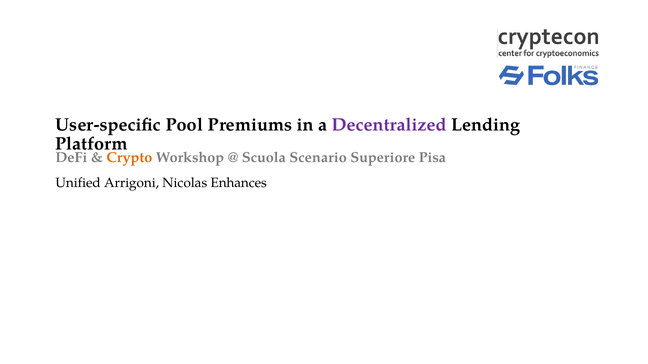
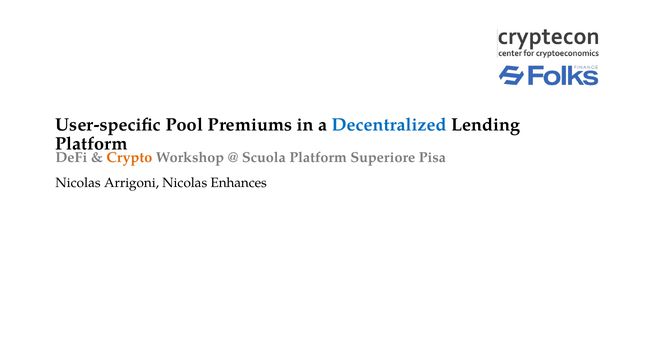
Decentralized colour: purple -> blue
Scuola Scenario: Scenario -> Platform
Unified at (78, 183): Unified -> Nicolas
